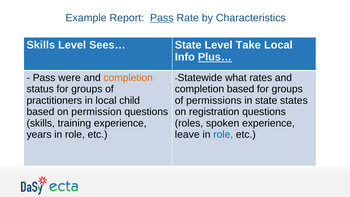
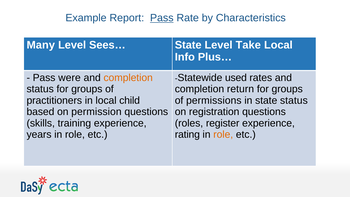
Skills at (41, 45): Skills -> Many
Plus… underline: present -> none
what: what -> used
completion based: based -> return
state states: states -> status
spoken: spoken -> register
leave: leave -> rating
role at (223, 134) colour: blue -> orange
